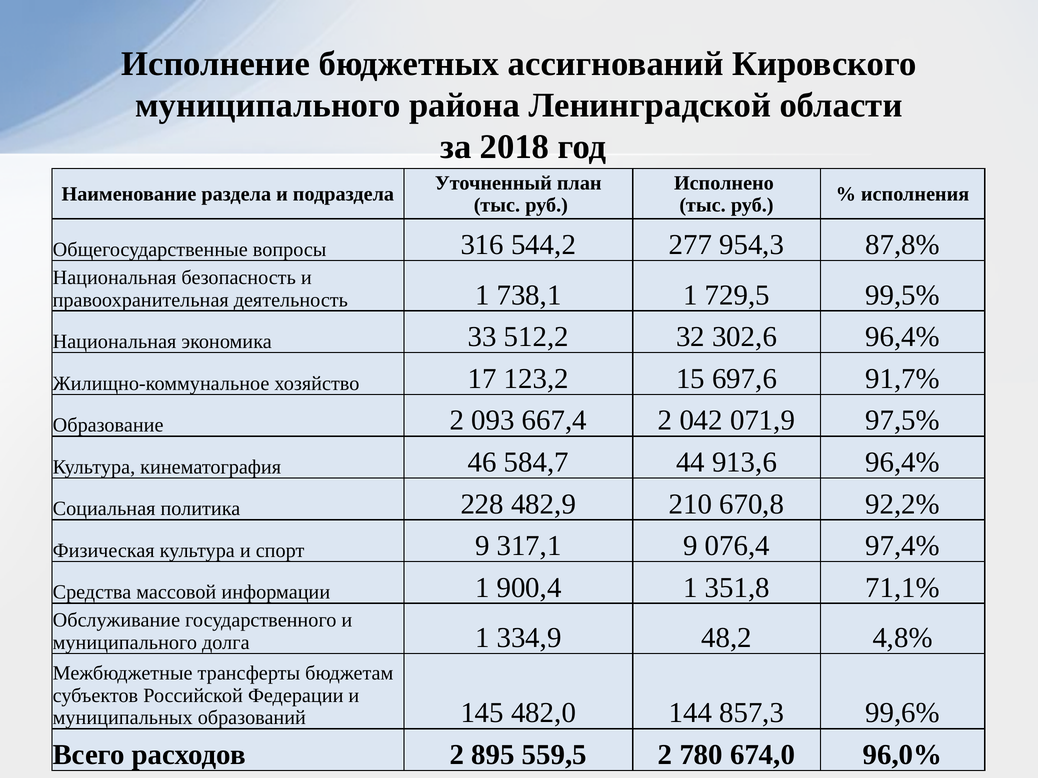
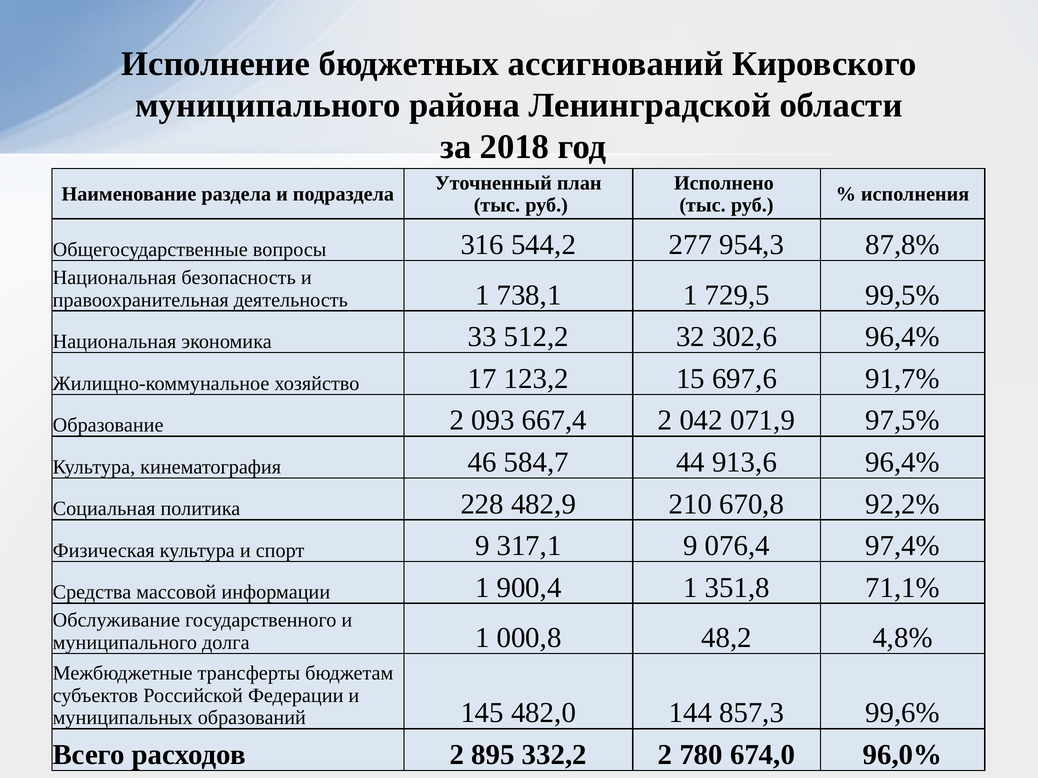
334,9: 334,9 -> 000,8
559,5: 559,5 -> 332,2
